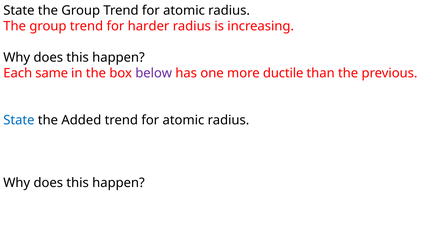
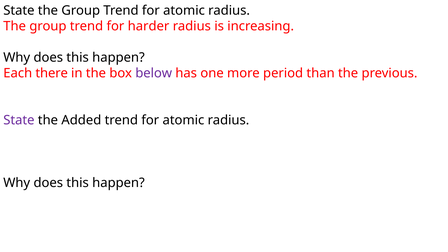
same: same -> there
ductile: ductile -> period
State at (19, 120) colour: blue -> purple
